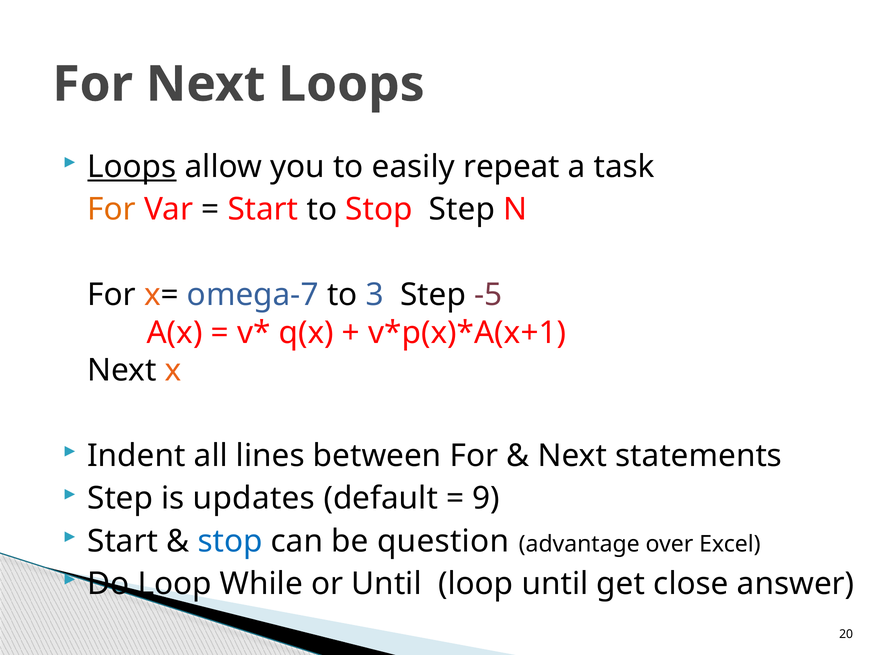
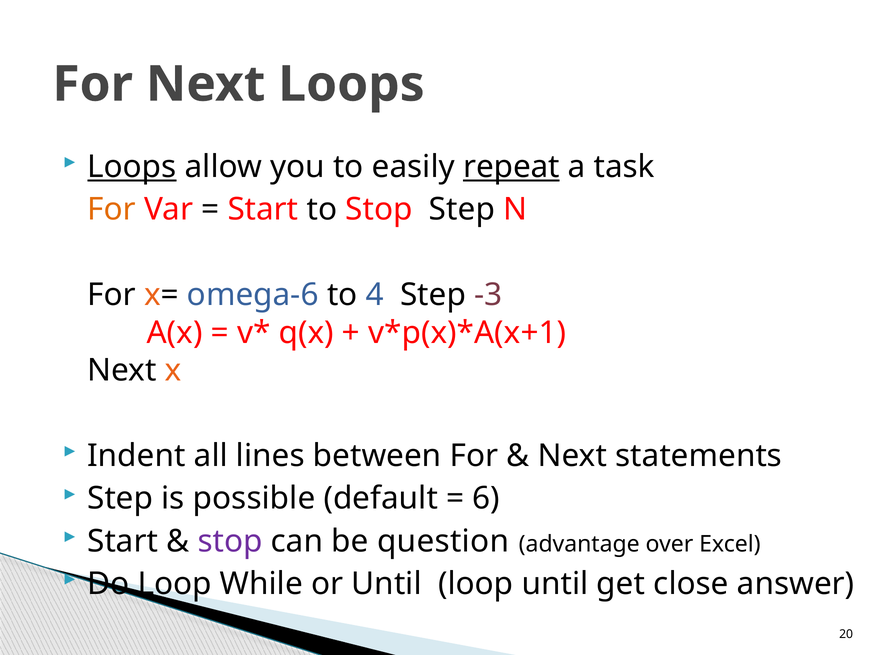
repeat underline: none -> present
omega-7: omega-7 -> omega-6
3: 3 -> 4
-5: -5 -> -3
updates: updates -> possible
9: 9 -> 6
stop at (230, 542) colour: blue -> purple
